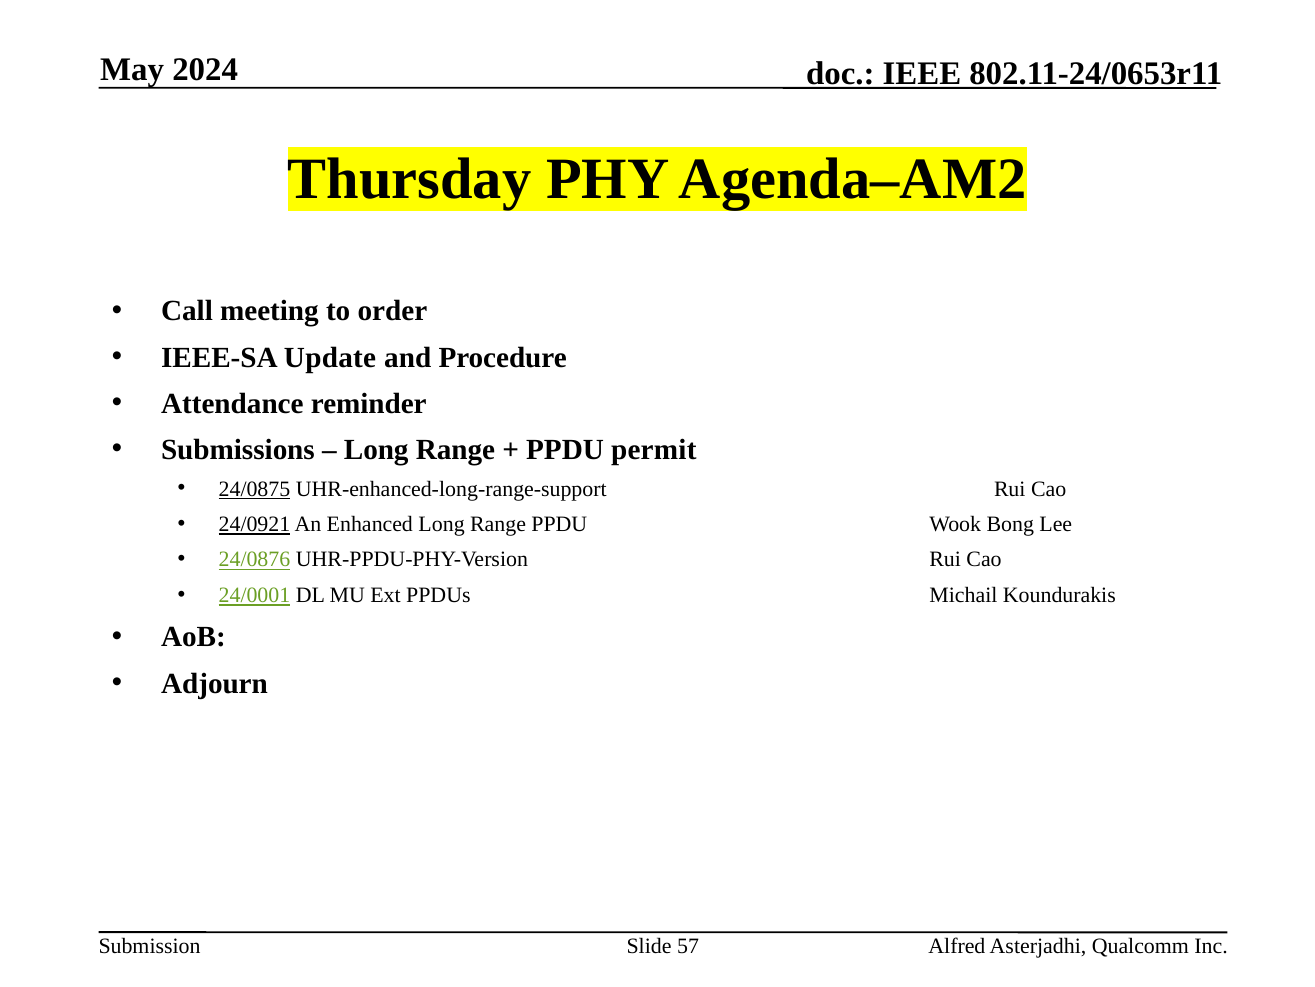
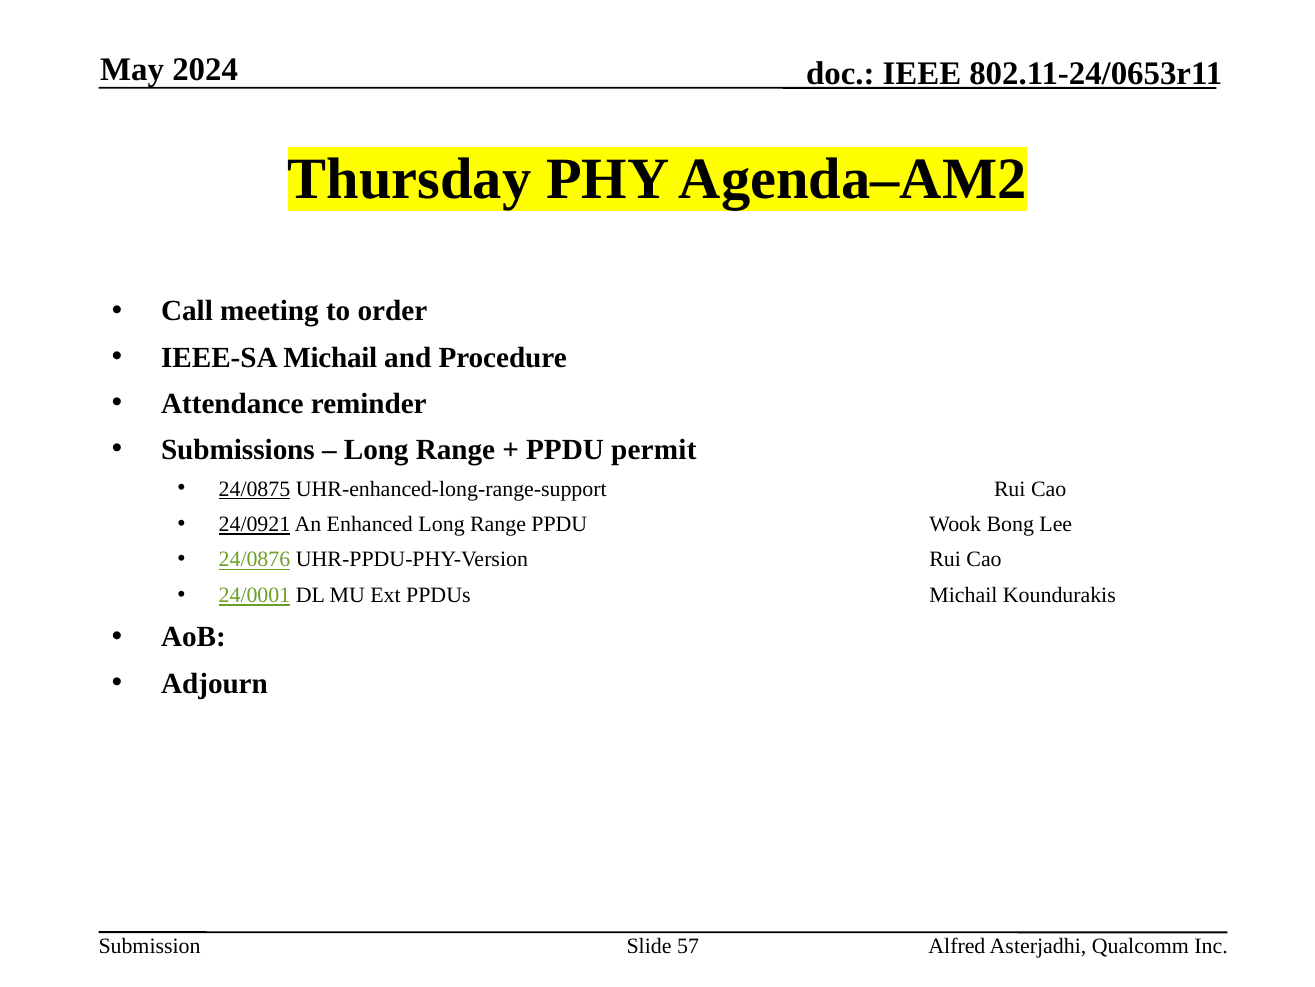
IEEE-SA Update: Update -> Michail
